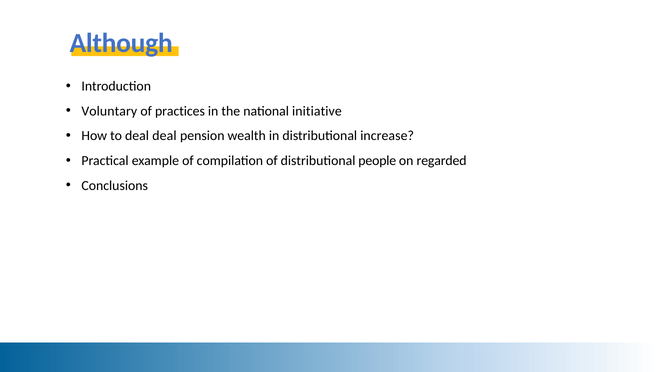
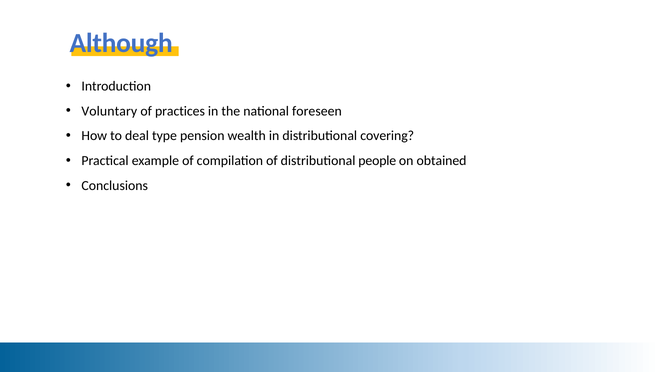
initiative: initiative -> foreseen
deal deal: deal -> type
increase: increase -> covering
regarded: regarded -> obtained
